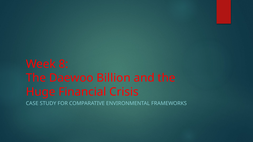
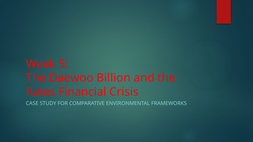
8: 8 -> 5
Huge: Huge -> Rates
